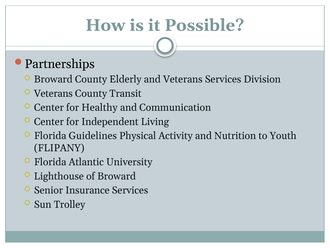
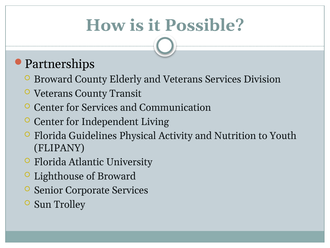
for Healthy: Healthy -> Services
Insurance: Insurance -> Corporate
